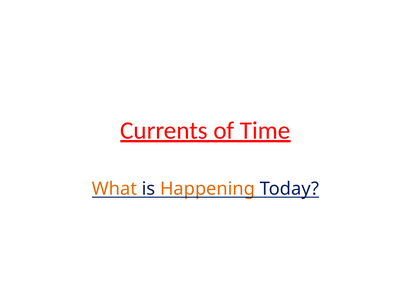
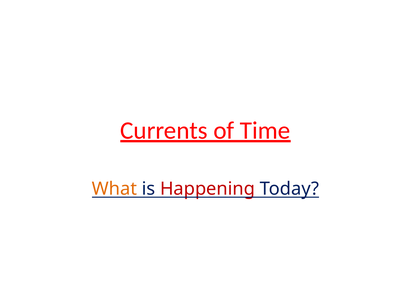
Happening colour: orange -> red
